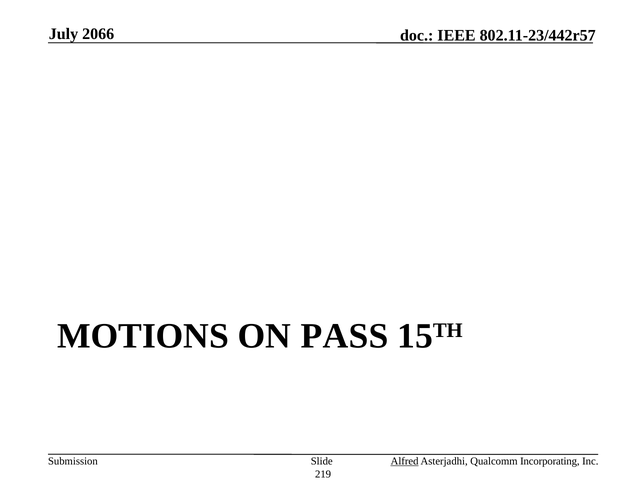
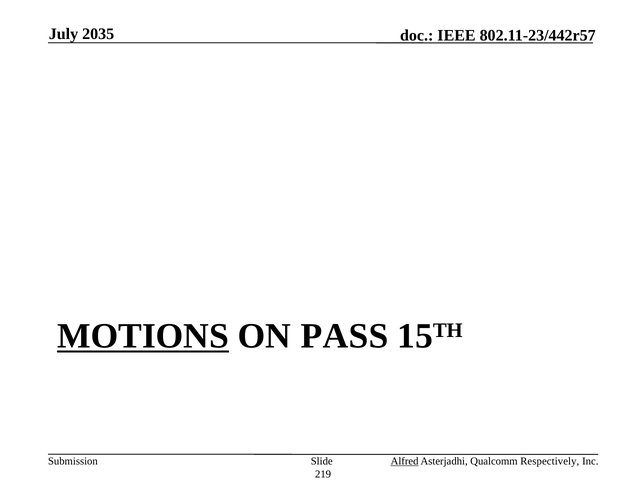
2066: 2066 -> 2035
MOTIONS underline: none -> present
Incorporating: Incorporating -> Respectively
